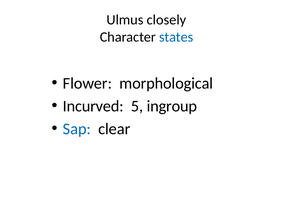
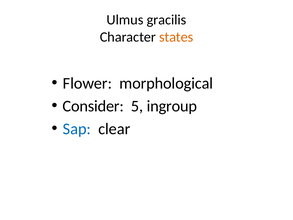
closely: closely -> gracilis
states colour: blue -> orange
Incurved: Incurved -> Consider
